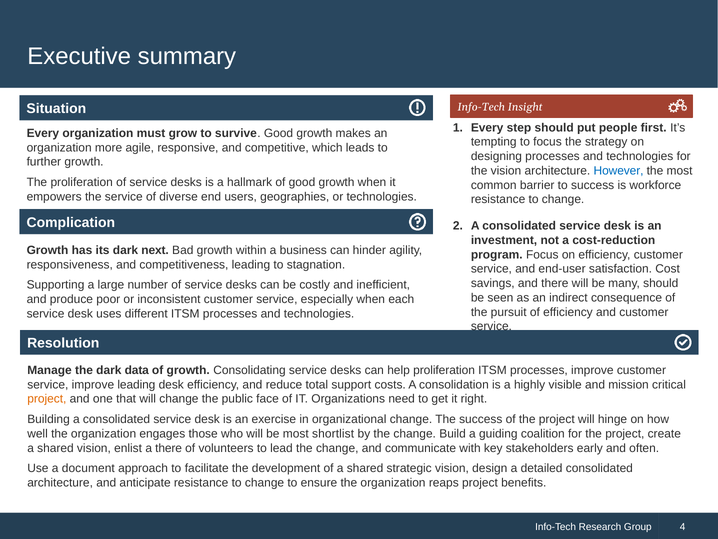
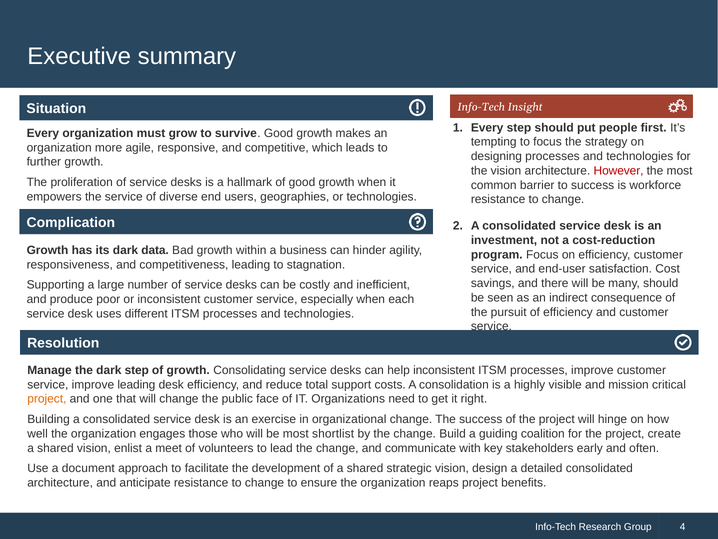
However colour: blue -> red
next: next -> data
dark data: data -> step
help proliferation: proliferation -> inconsistent
a there: there -> meet
